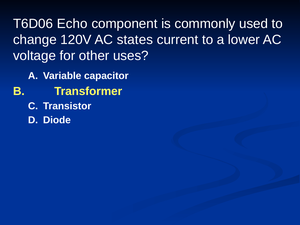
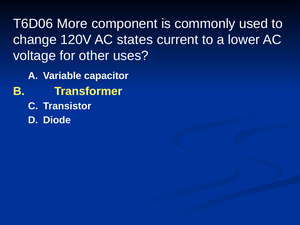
Echo: Echo -> More
